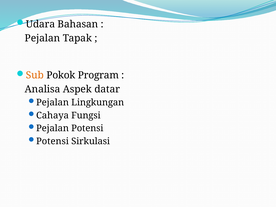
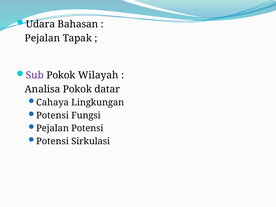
Sub colour: orange -> purple
Program: Program -> Wilayah
Analisa Aspek: Aspek -> Pokok
Pejalan at (53, 103): Pejalan -> Cahaya
Cahaya at (53, 115): Cahaya -> Potensi
